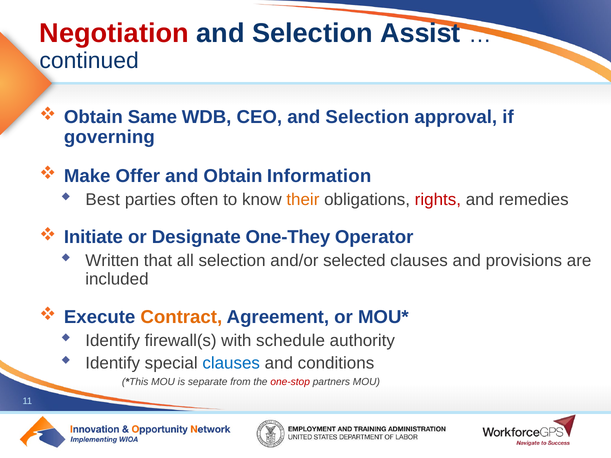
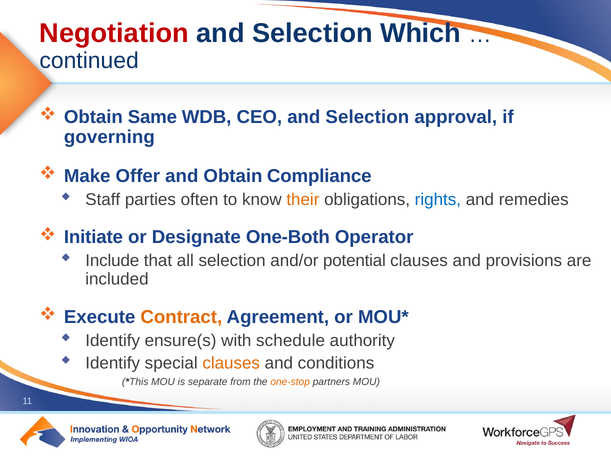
Assist: Assist -> Which
Information: Information -> Compliance
Best: Best -> Staff
rights colour: red -> blue
One-They: One-They -> One-Both
Written: Written -> Include
selected: selected -> potential
firewall(s: firewall(s -> ensure(s
clauses at (231, 363) colour: blue -> orange
one-stop colour: red -> orange
